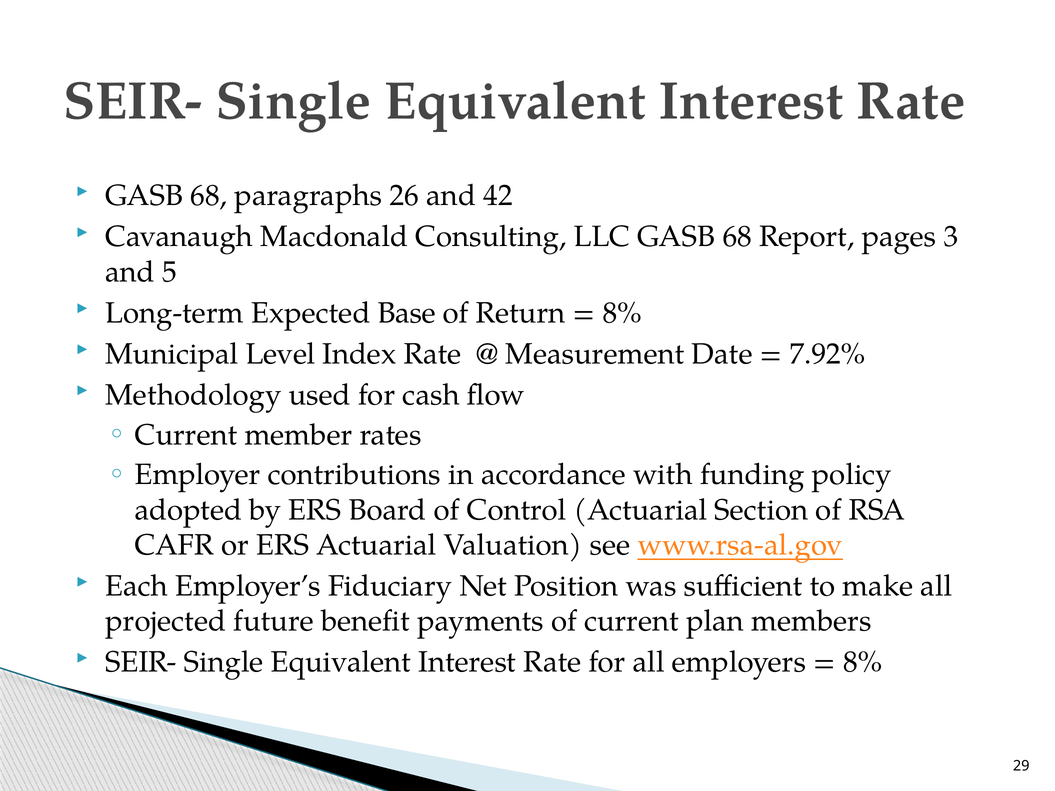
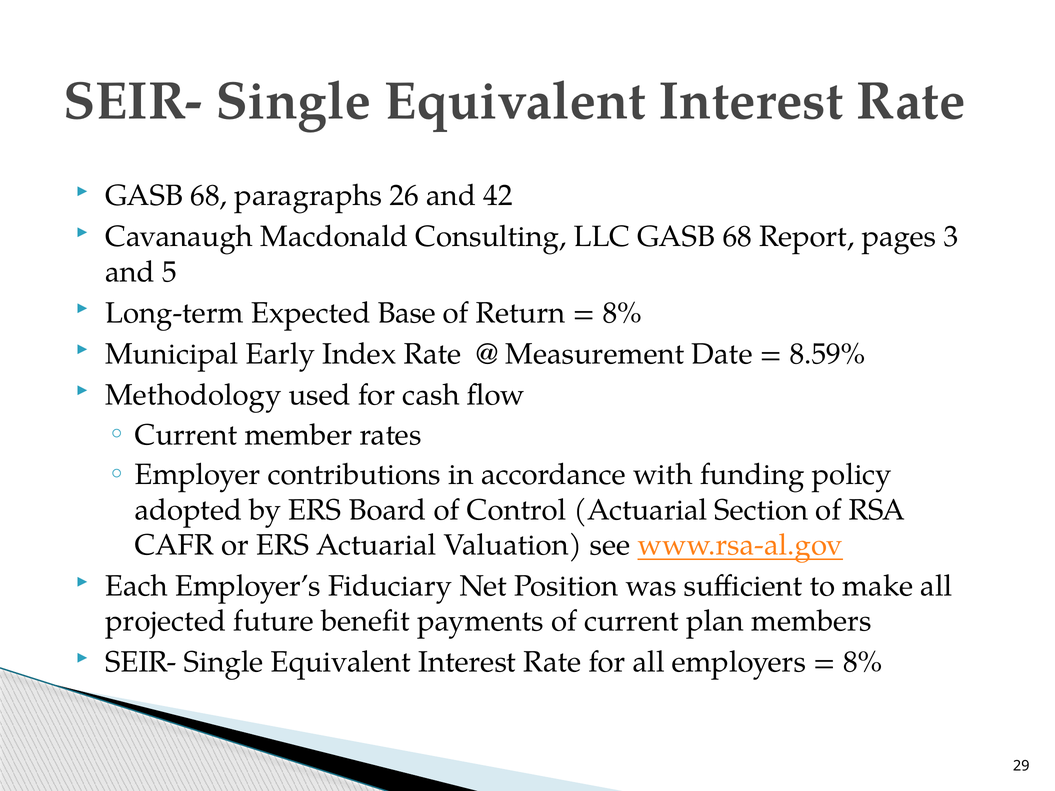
Level: Level -> Early
7.92%: 7.92% -> 8.59%
